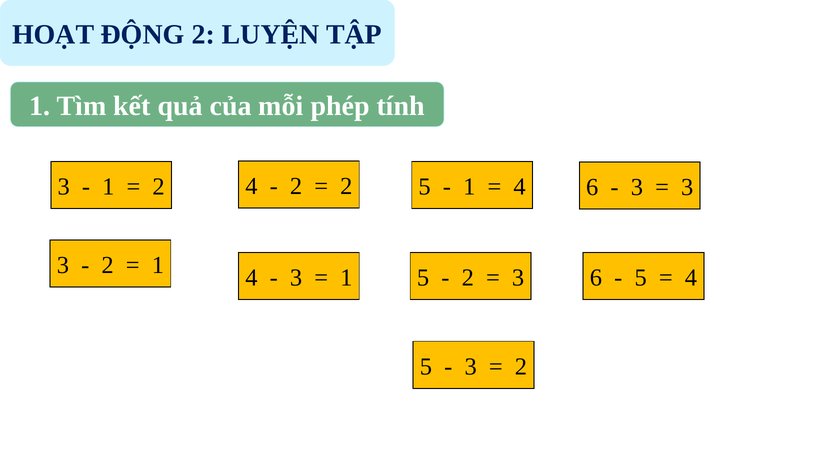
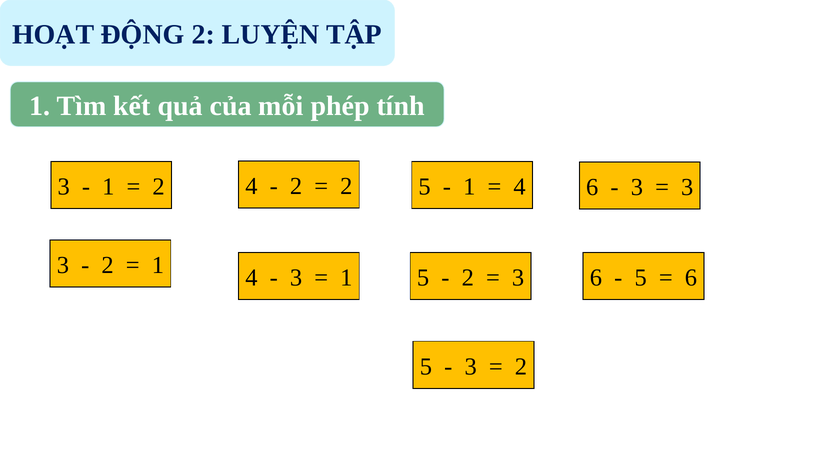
4 at (691, 278): 4 -> 6
